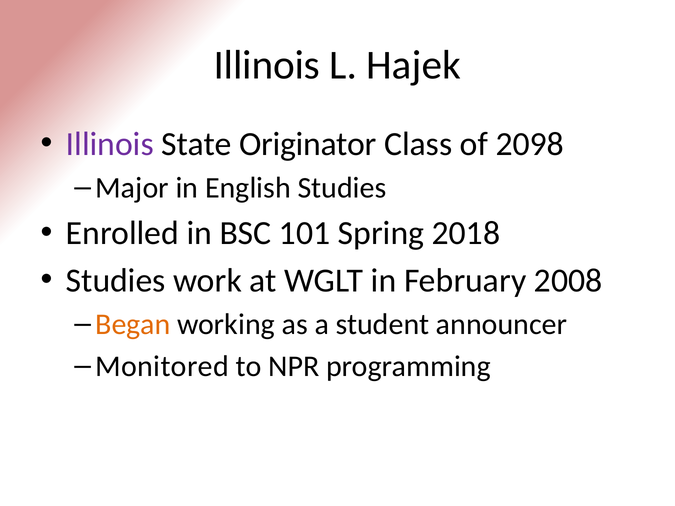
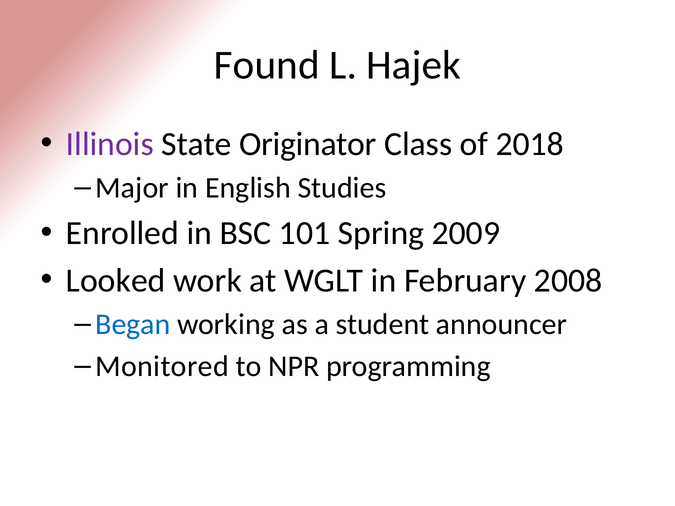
Illinois at (267, 65): Illinois -> Found
2098: 2098 -> 2018
2018: 2018 -> 2009
Studies at (116, 281): Studies -> Looked
Began colour: orange -> blue
